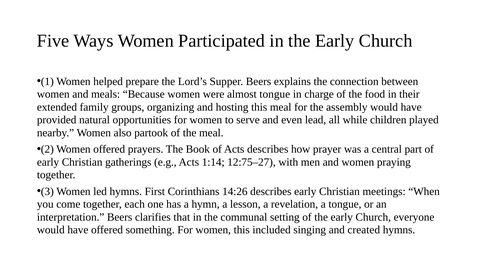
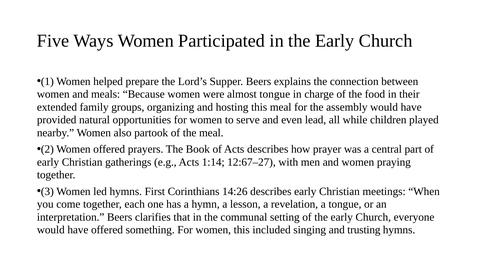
12:75–27: 12:75–27 -> 12:67–27
created: created -> trusting
